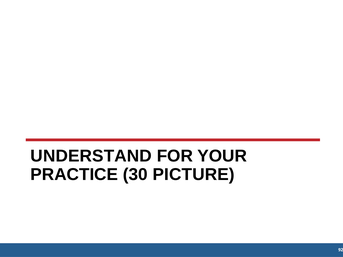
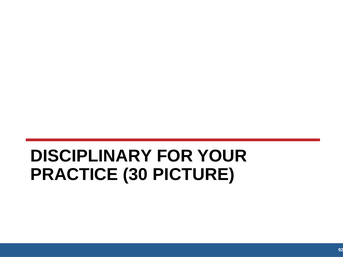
UNDERSTAND: UNDERSTAND -> DISCIPLINARY
